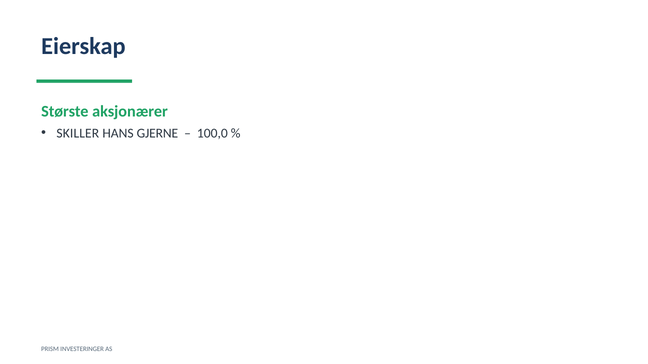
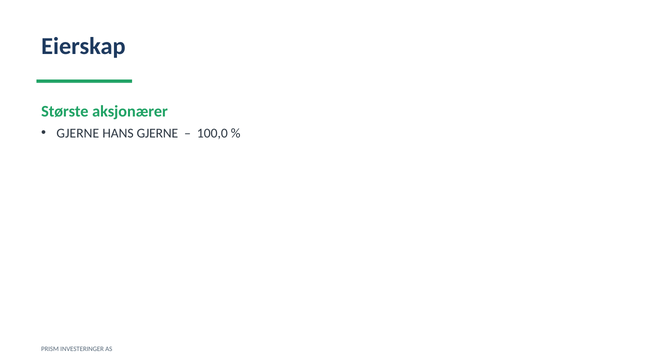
SKILLER at (78, 133): SKILLER -> GJERNE
